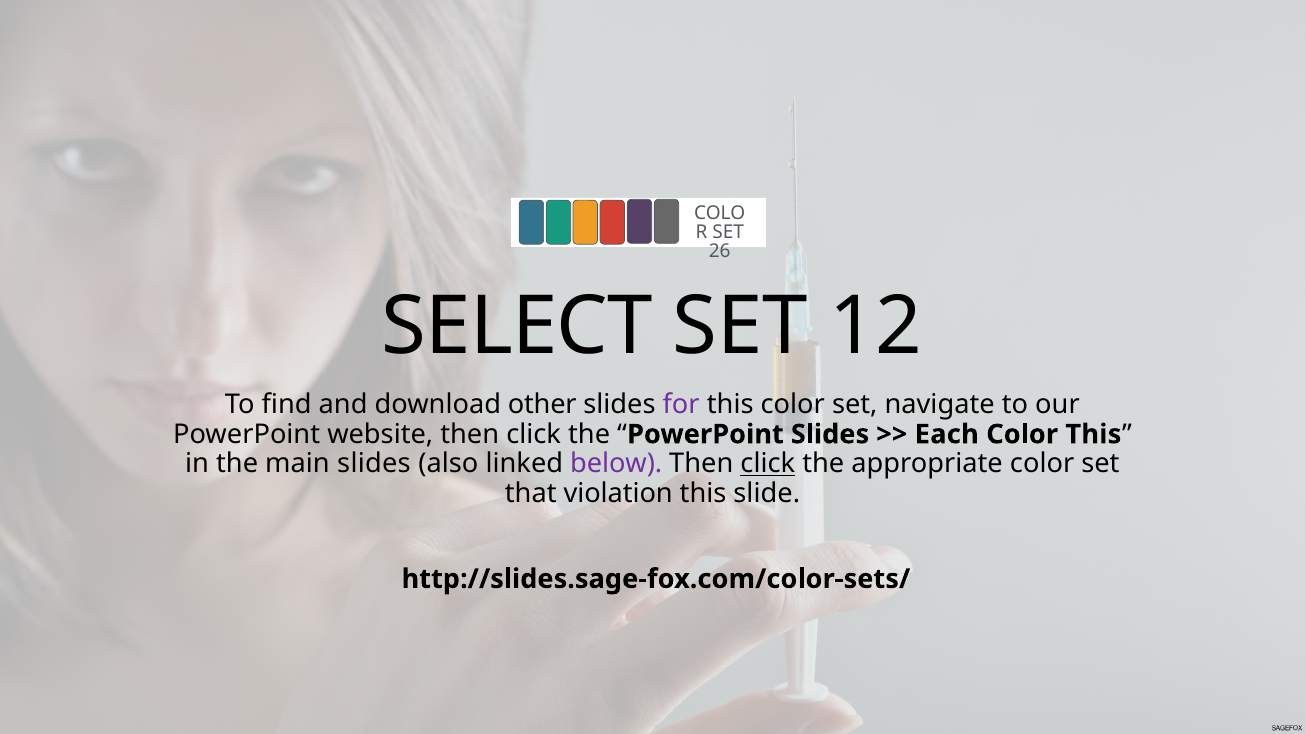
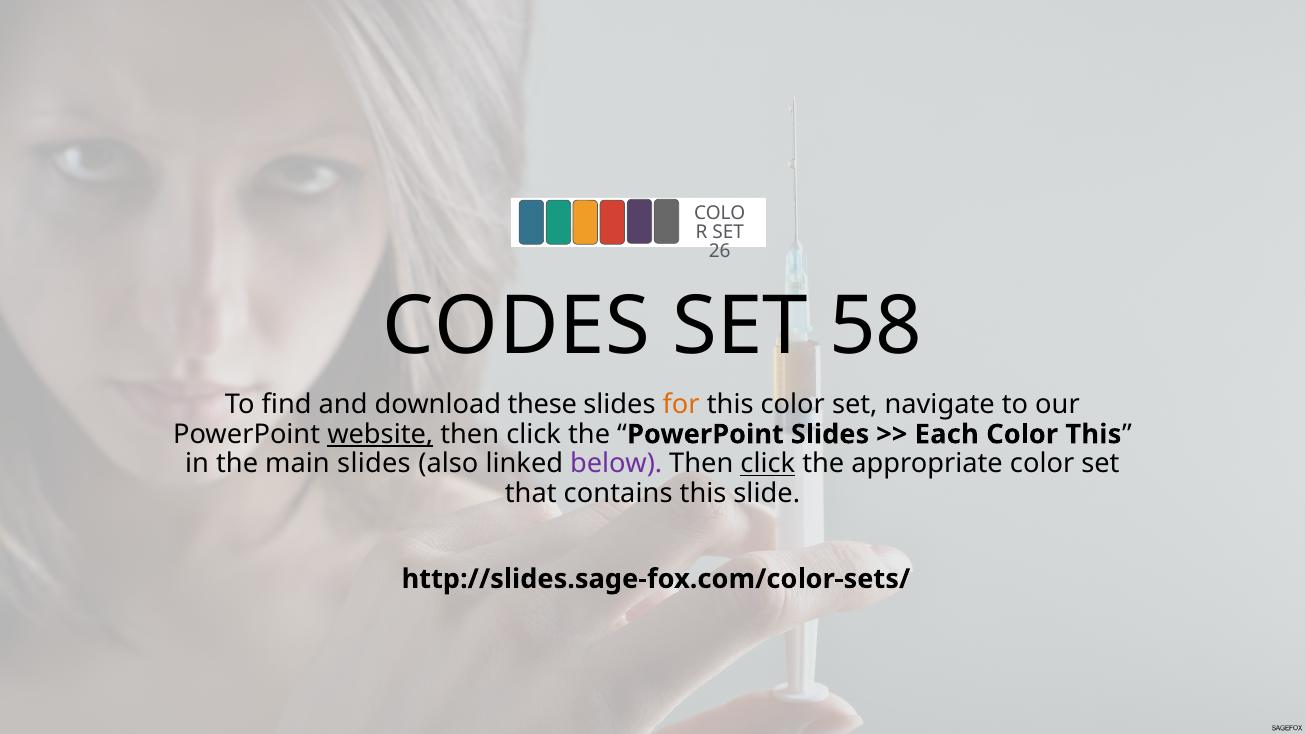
SELECT: SELECT -> CODES
12: 12 -> 58
other: other -> these
for colour: purple -> orange
website underline: none -> present
violation: violation -> contains
